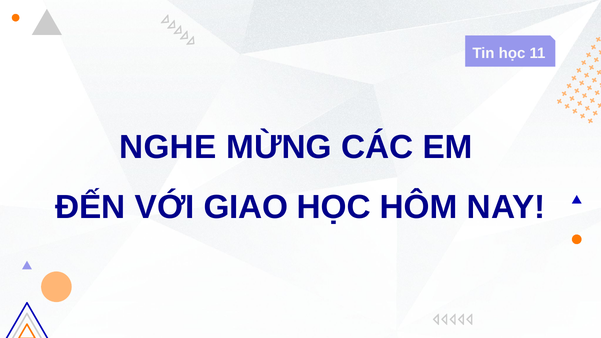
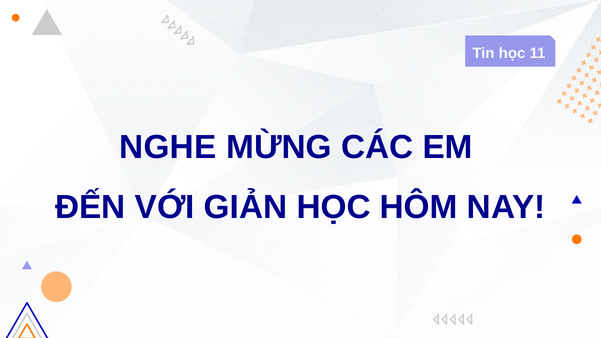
GIAO: GIAO -> GIẢN
